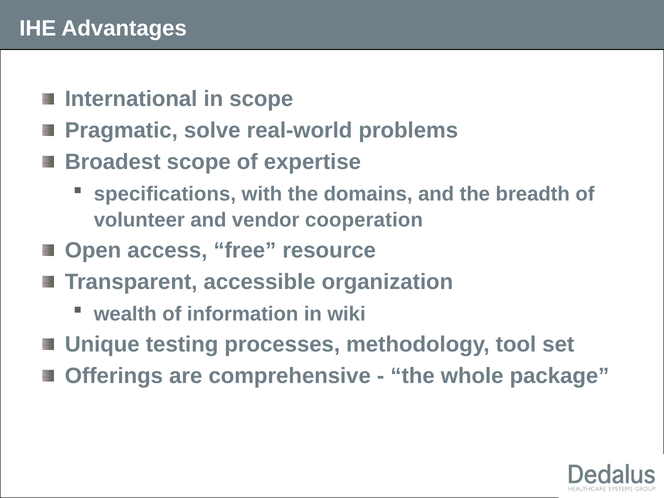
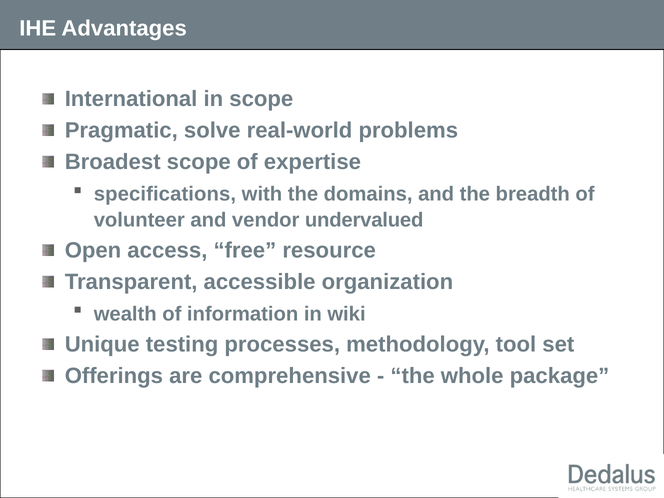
cooperation: cooperation -> undervalued
